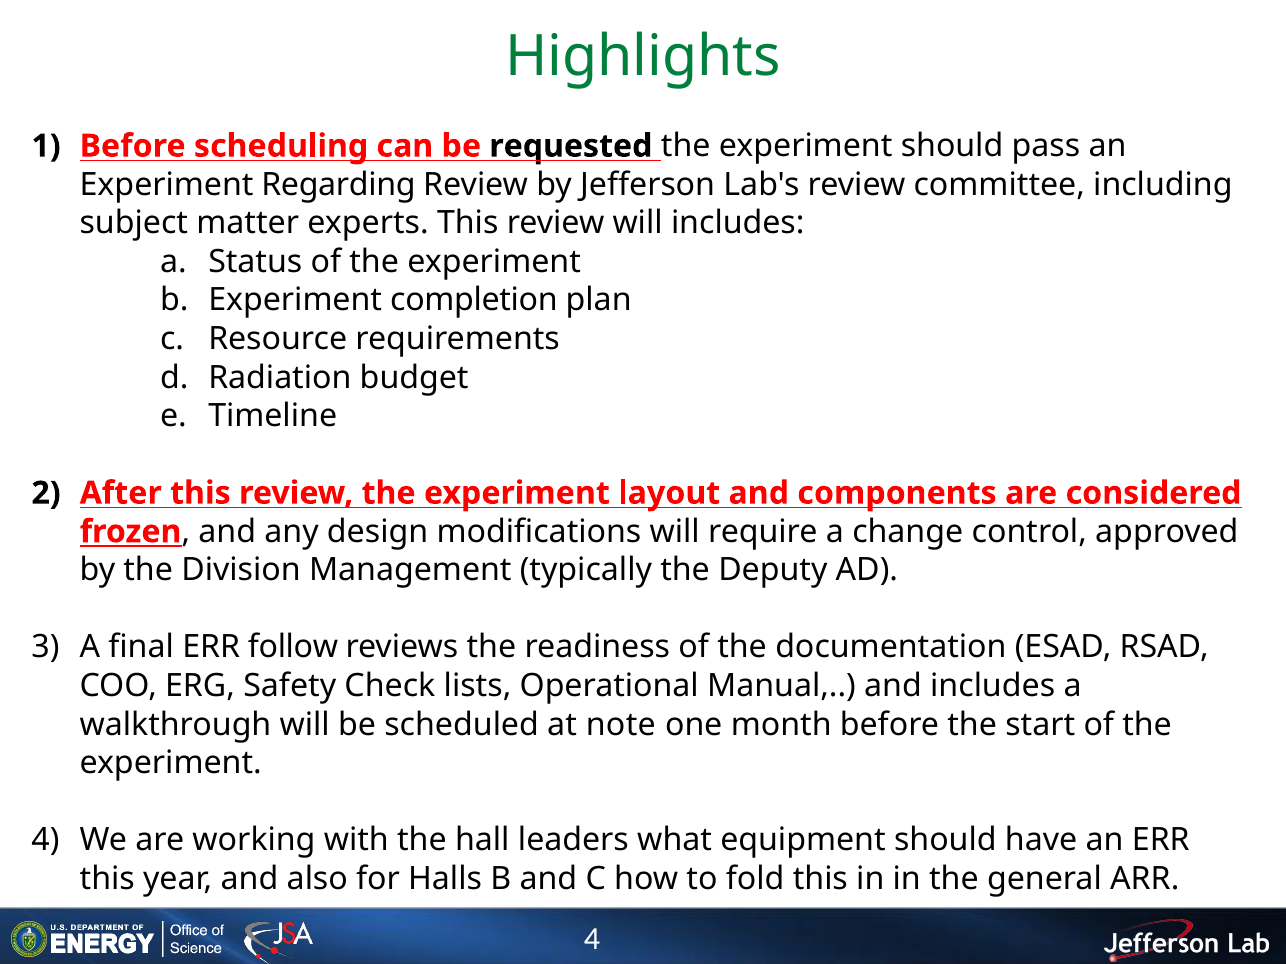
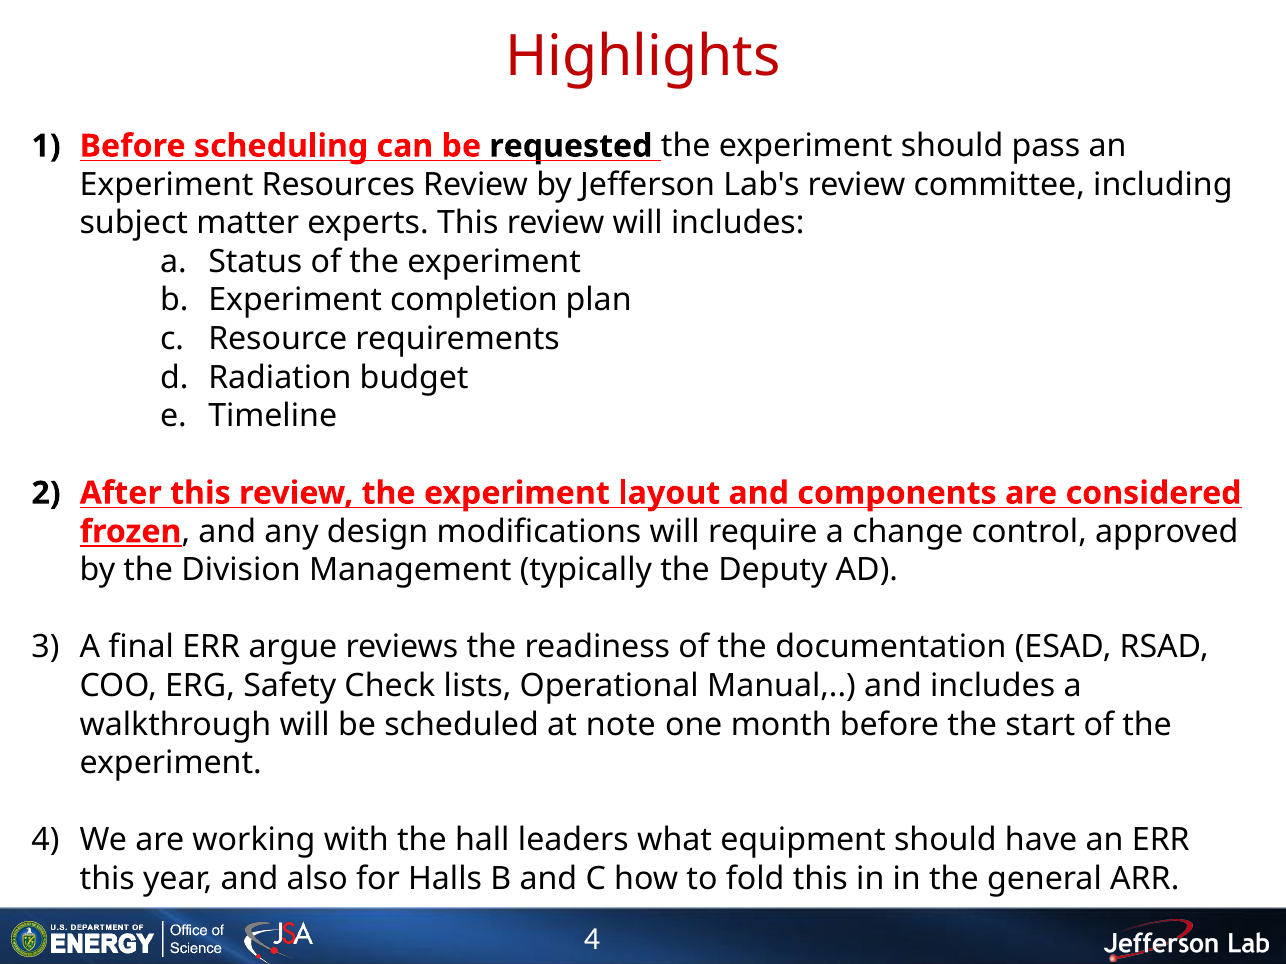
Highlights colour: green -> red
Regarding: Regarding -> Resources
follow: follow -> argue
